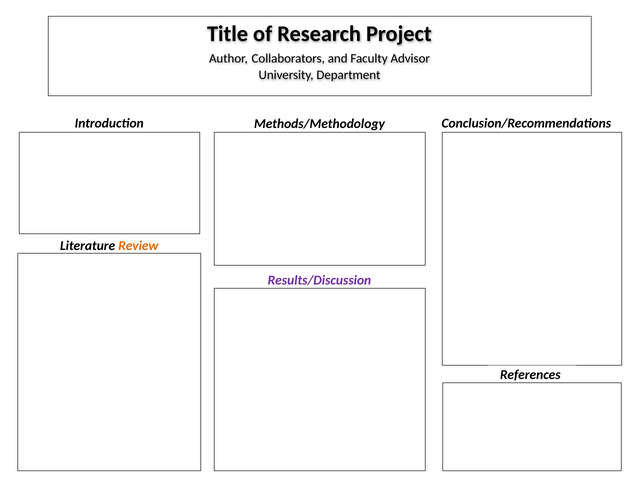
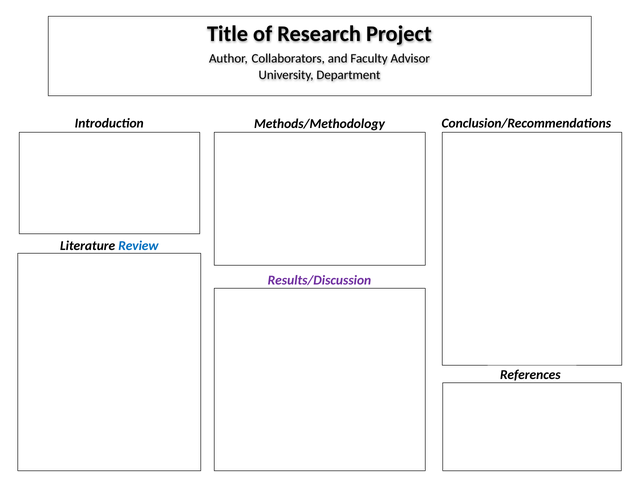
Review colour: orange -> blue
